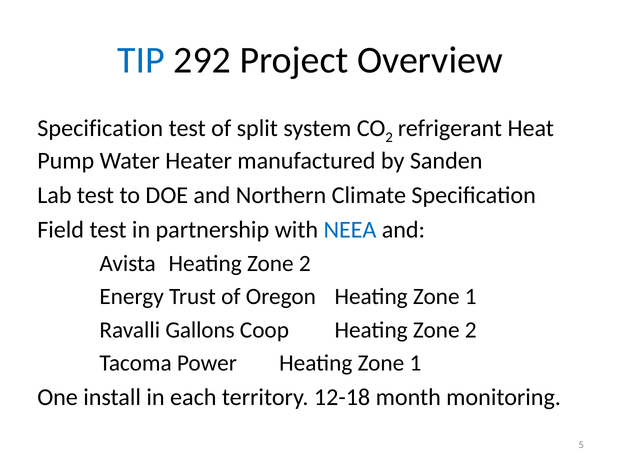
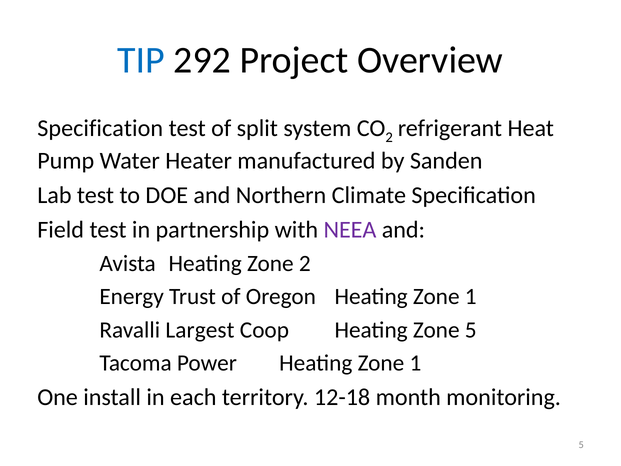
NEEA colour: blue -> purple
Gallons: Gallons -> Largest
Coop Heating Zone 2: 2 -> 5
